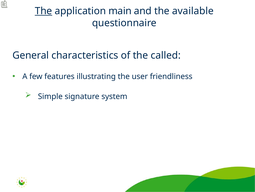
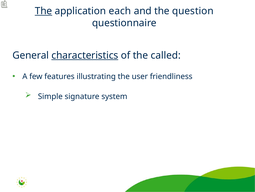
main: main -> each
available: available -> question
characteristics underline: none -> present
